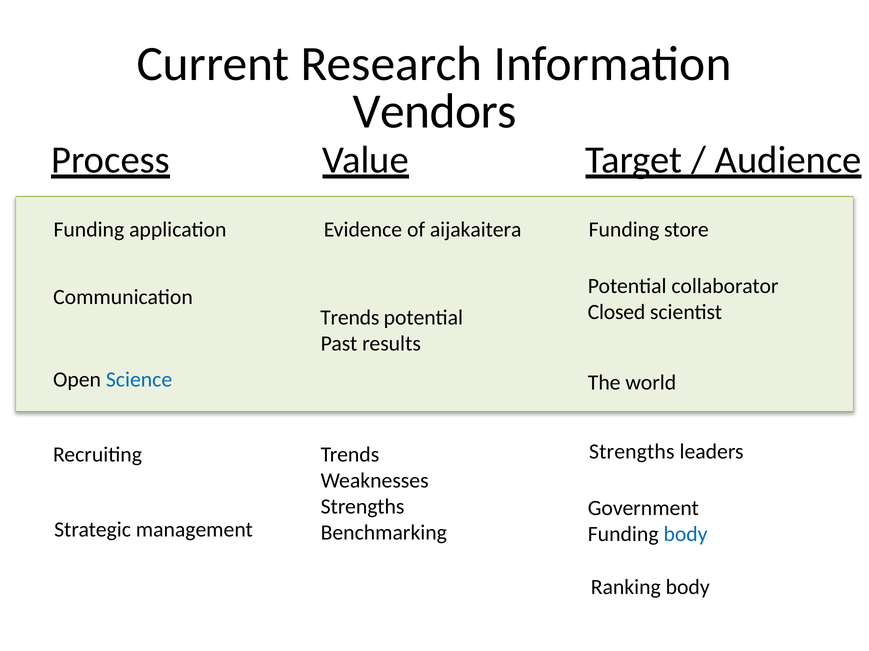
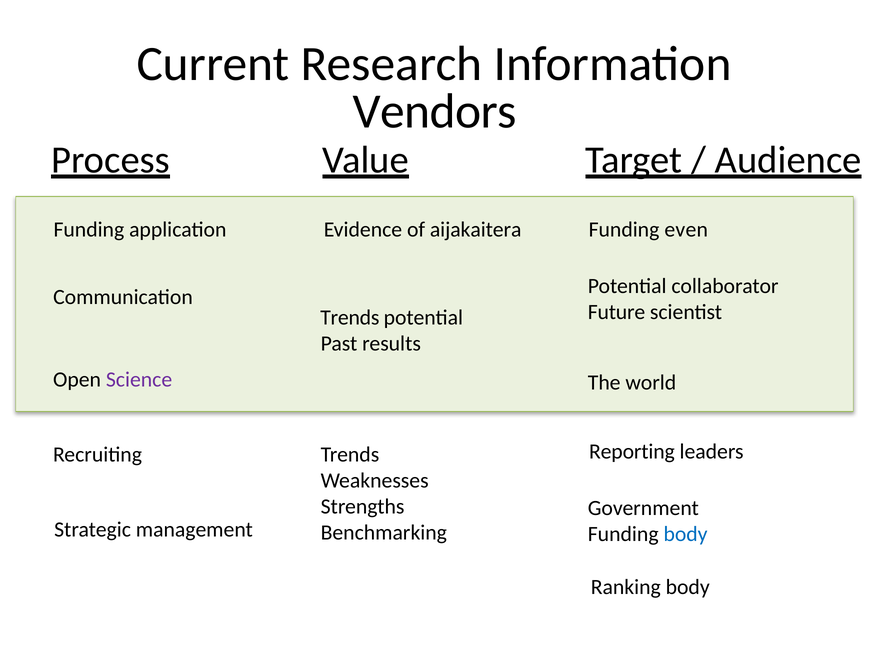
store: store -> even
Closed: Closed -> Future
Science colour: blue -> purple
Strengths at (632, 452): Strengths -> Reporting
